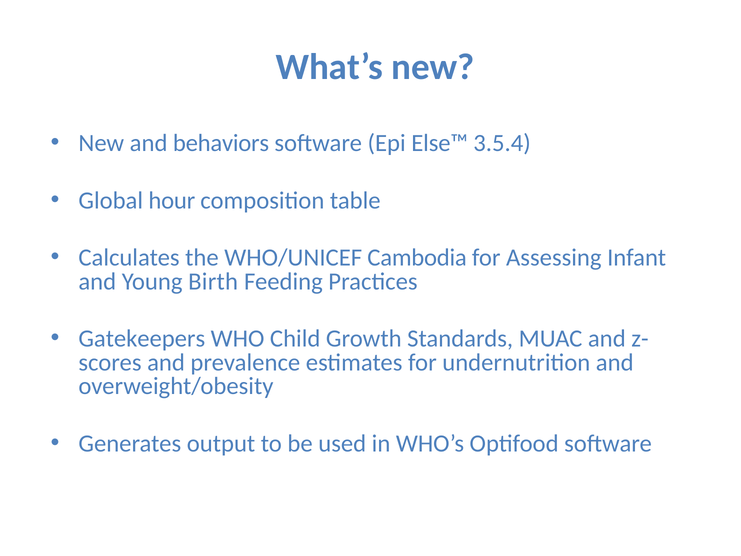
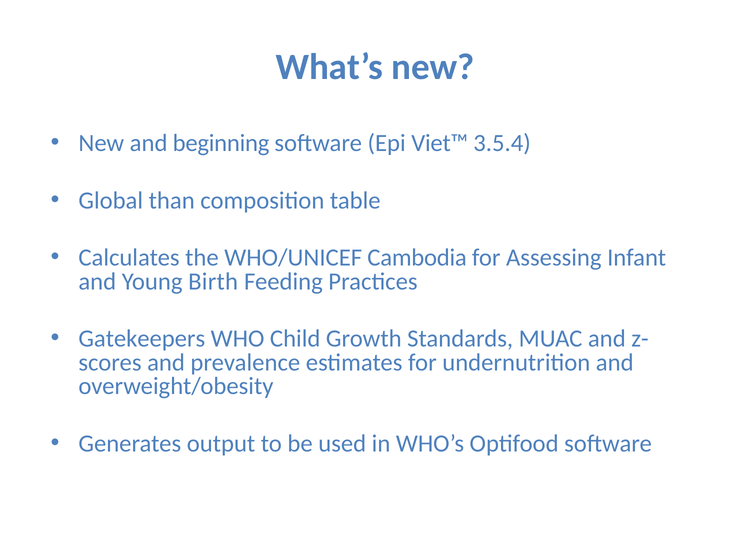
behaviors: behaviors -> beginning
Else™: Else™ -> Viet™
hour: hour -> than
